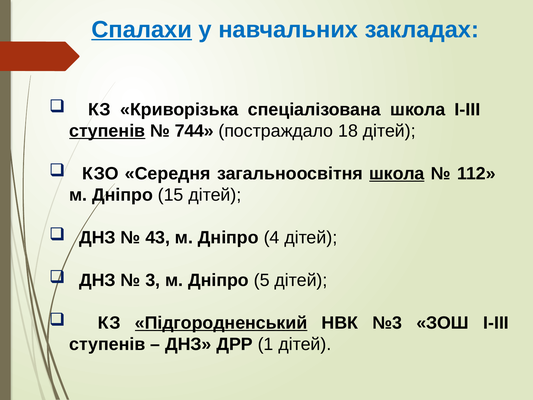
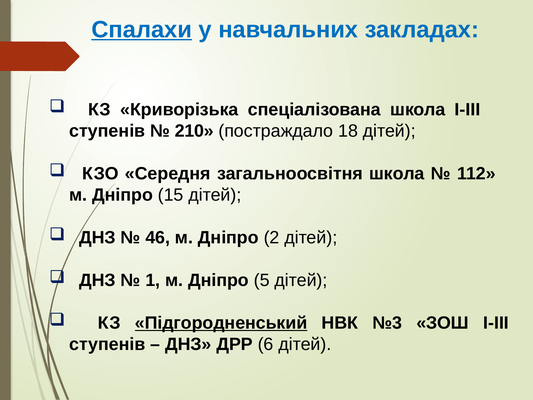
ступенів at (107, 131) underline: present -> none
744: 744 -> 210
школа at (397, 173) underline: present -> none
43: 43 -> 46
4: 4 -> 2
3: 3 -> 1
1: 1 -> 6
